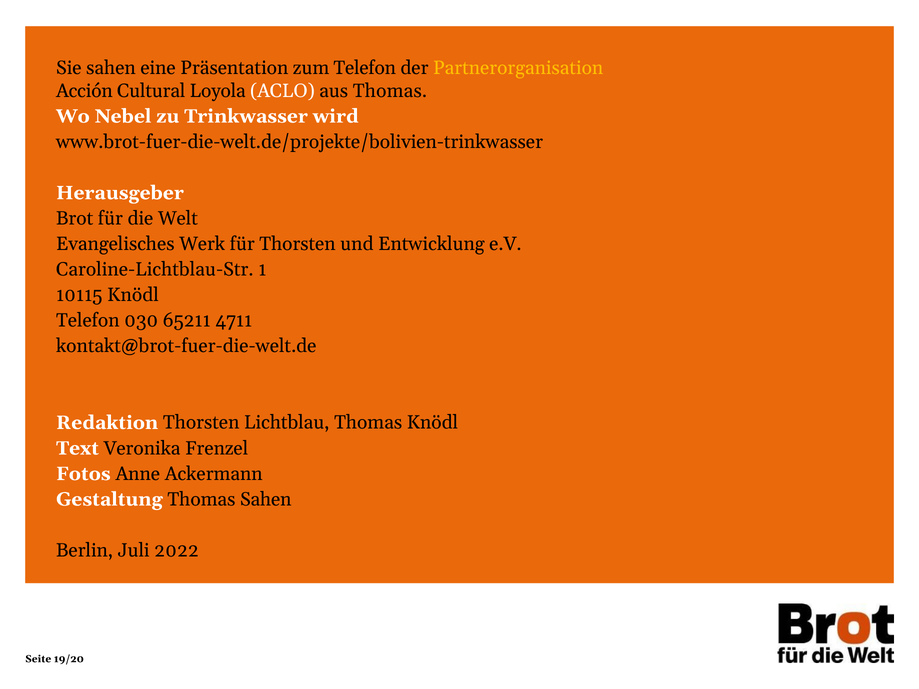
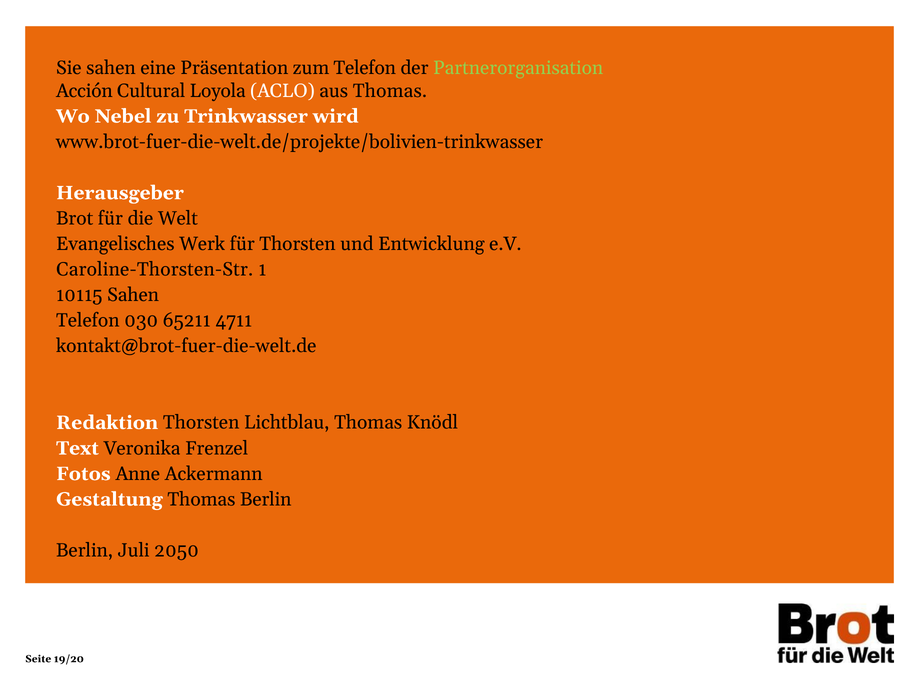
Partnerorganisation colour: yellow -> light green
Caroline-Lichtblau-Str: Caroline-Lichtblau-Str -> Caroline-Thorsten-Str
10115 Knödl: Knödl -> Sahen
Thomas Sahen: Sahen -> Berlin
2022: 2022 -> 2050
